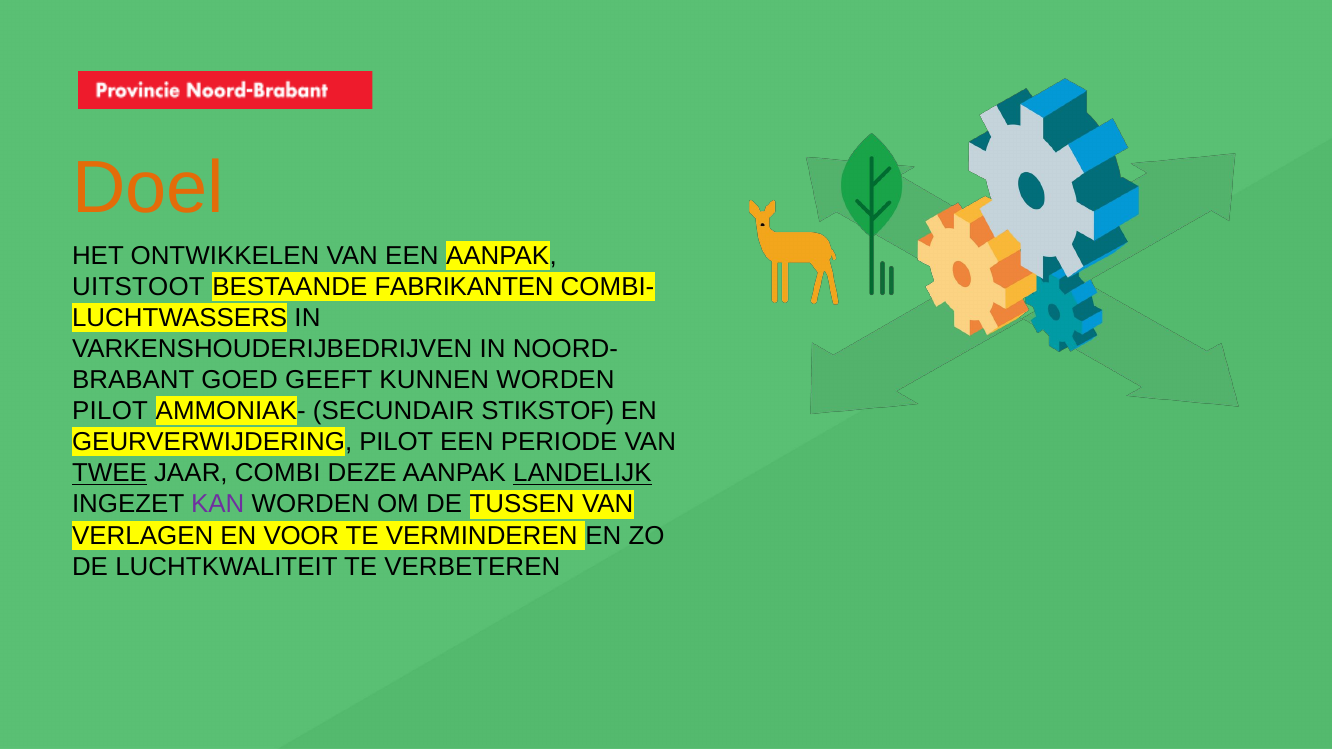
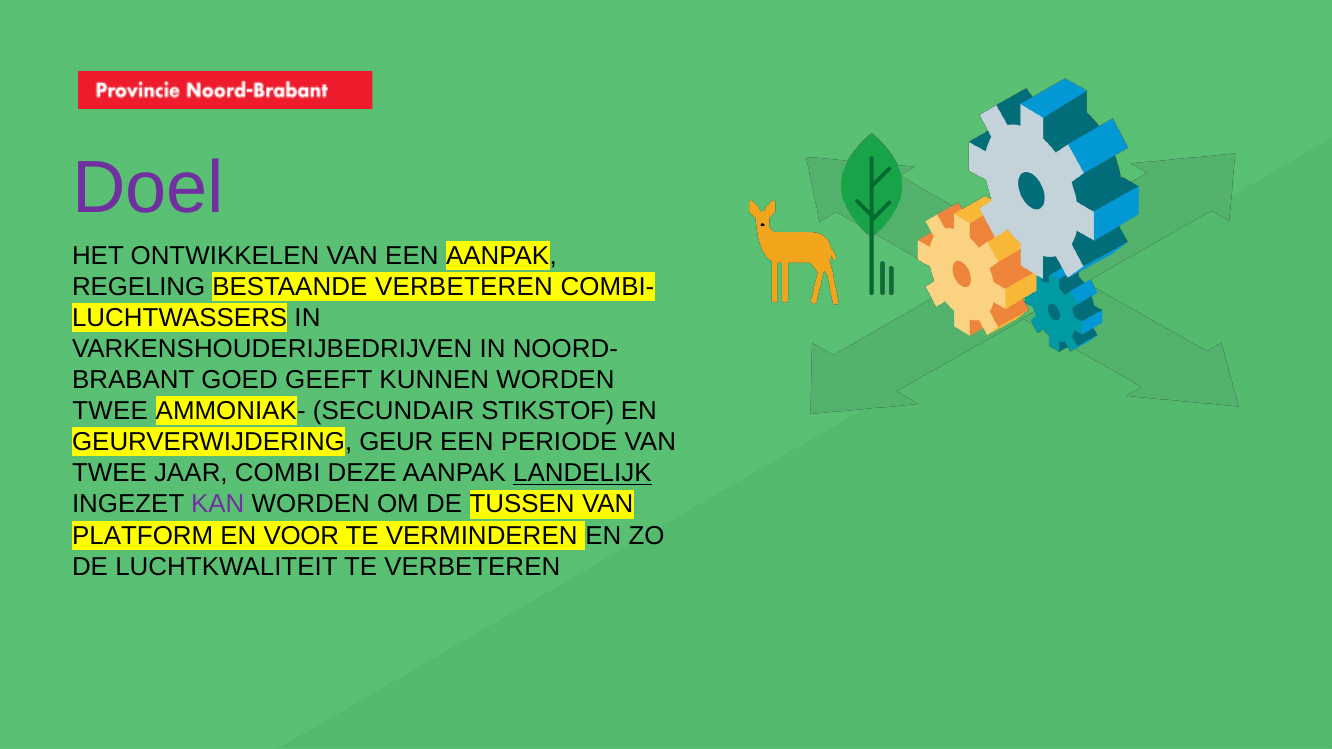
Doel colour: orange -> purple
UITSTOOT: UITSTOOT -> REGELING
BESTAANDE FABRIKANTEN: FABRIKANTEN -> VERBETEREN
PILOT at (110, 411): PILOT -> TWEE
GEURVERWIJDERING PILOT: PILOT -> GEUR
TWEE at (109, 474) underline: present -> none
VERLAGEN: VERLAGEN -> PLATFORM
